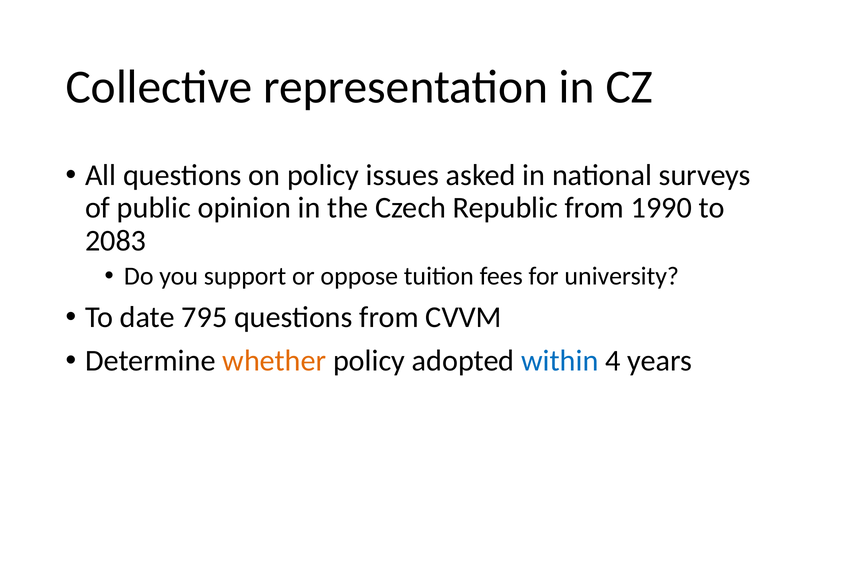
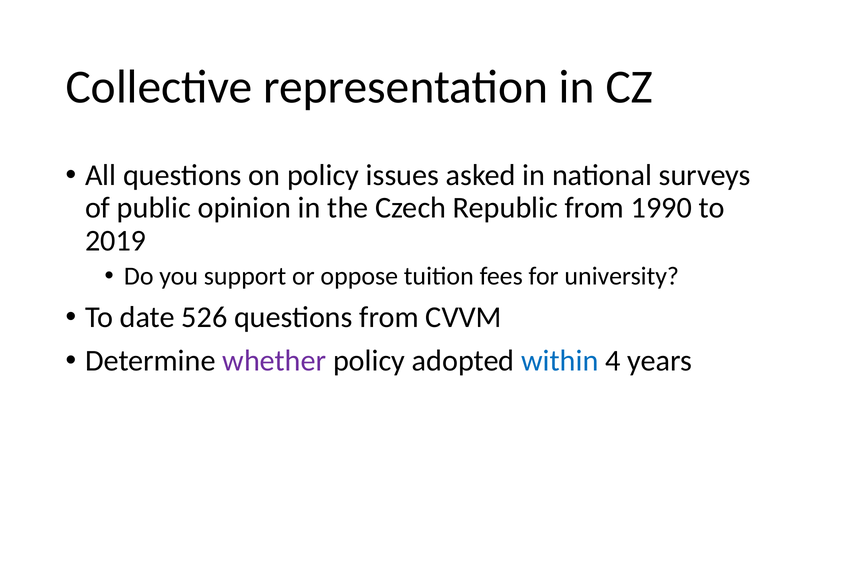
2083: 2083 -> 2019
795: 795 -> 526
whether colour: orange -> purple
